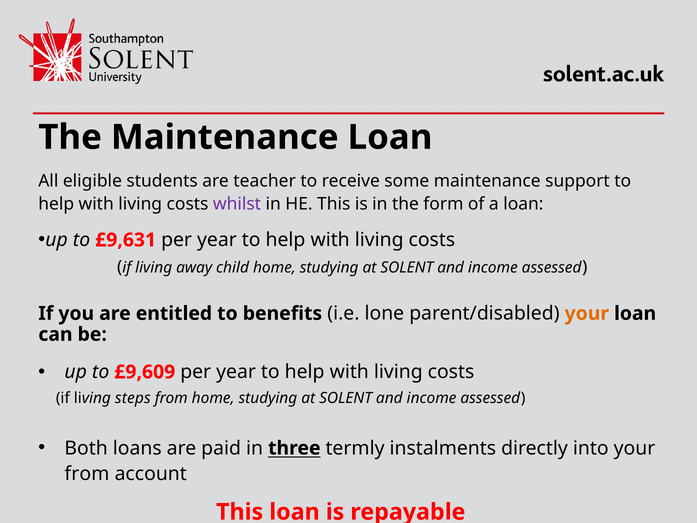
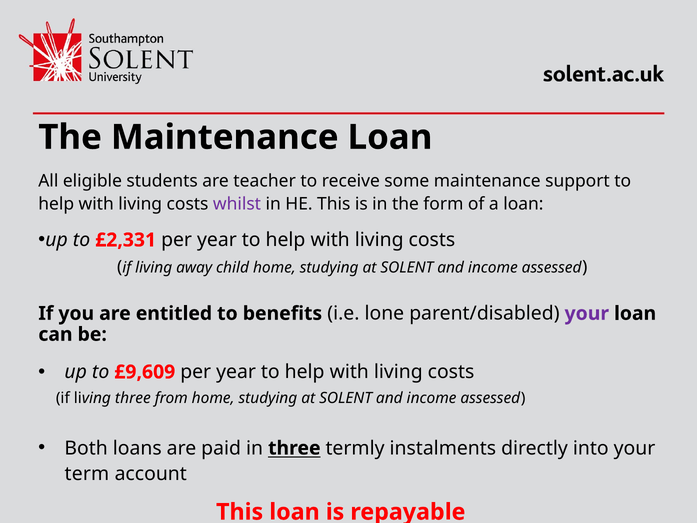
£9,631: £9,631 -> £2,331
your at (587, 313) colour: orange -> purple
living steps: steps -> three
from at (87, 473): from -> term
